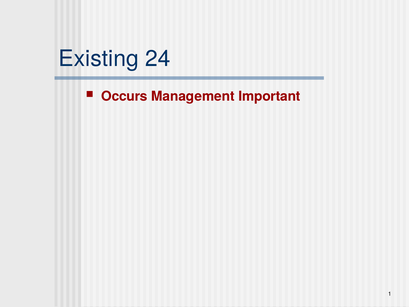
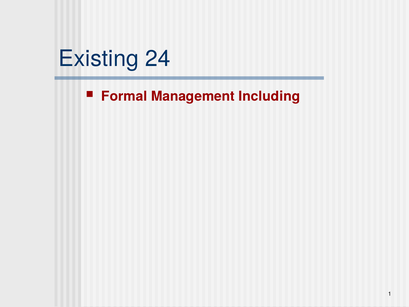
Occurs: Occurs -> Formal
Important: Important -> Including
